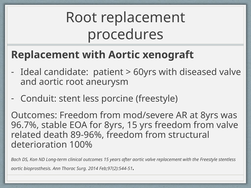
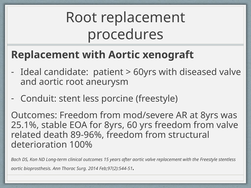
96.7%: 96.7% -> 25.1%
8yrs 15: 15 -> 60
